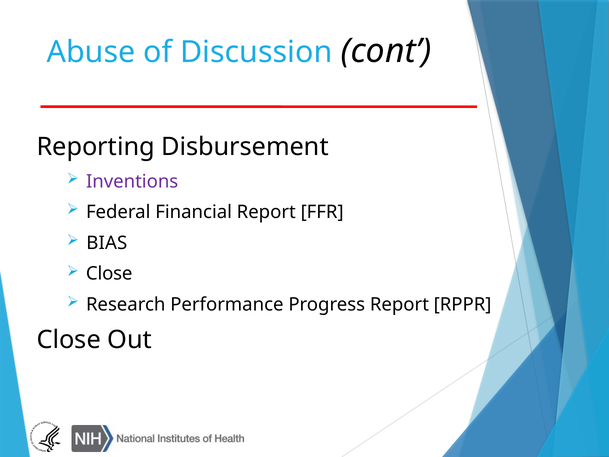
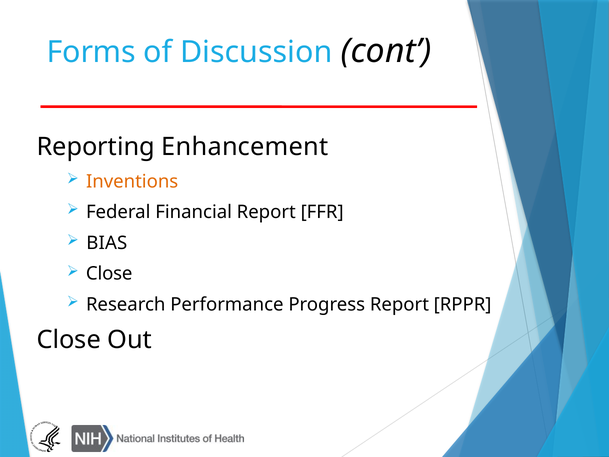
Abuse: Abuse -> Forms
Disbursement: Disbursement -> Enhancement
Inventions colour: purple -> orange
